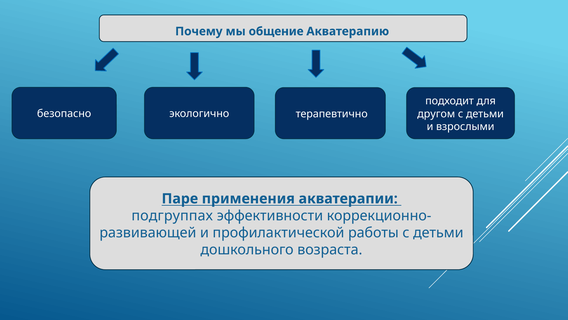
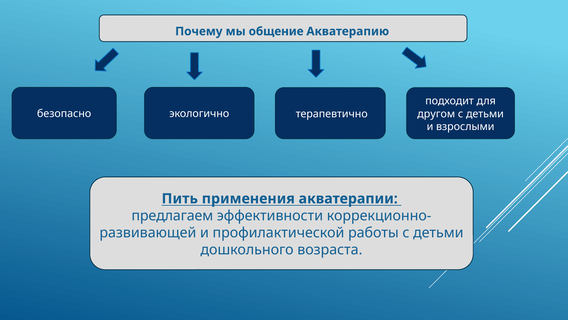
Паре: Паре -> Пить
подгруппах: подгруппах -> предлагаем
